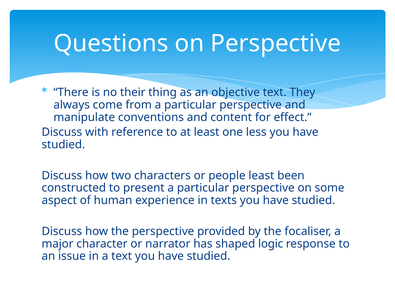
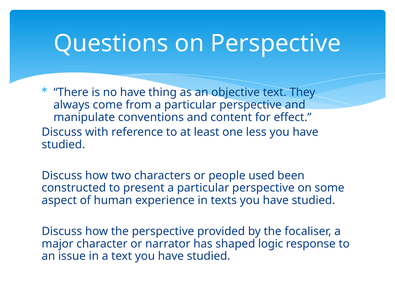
no their: their -> have
people least: least -> used
